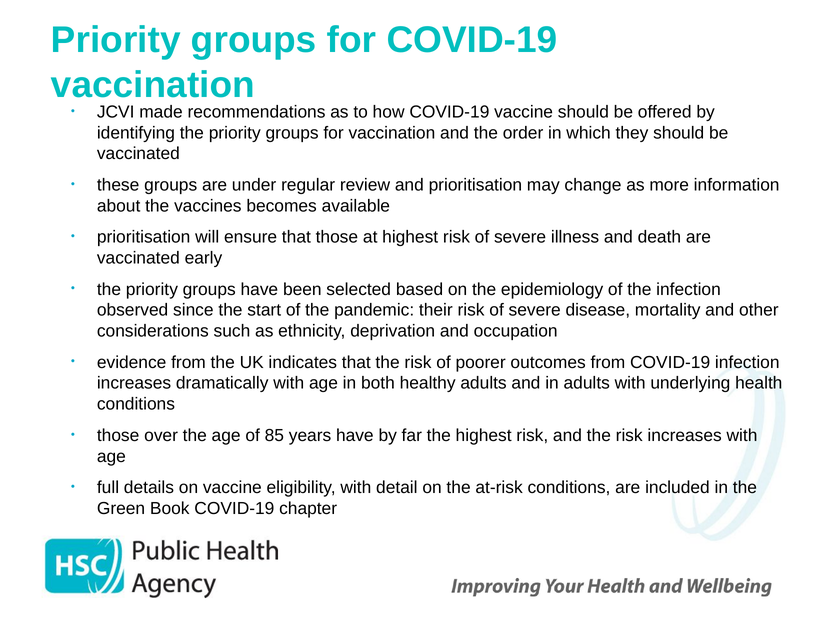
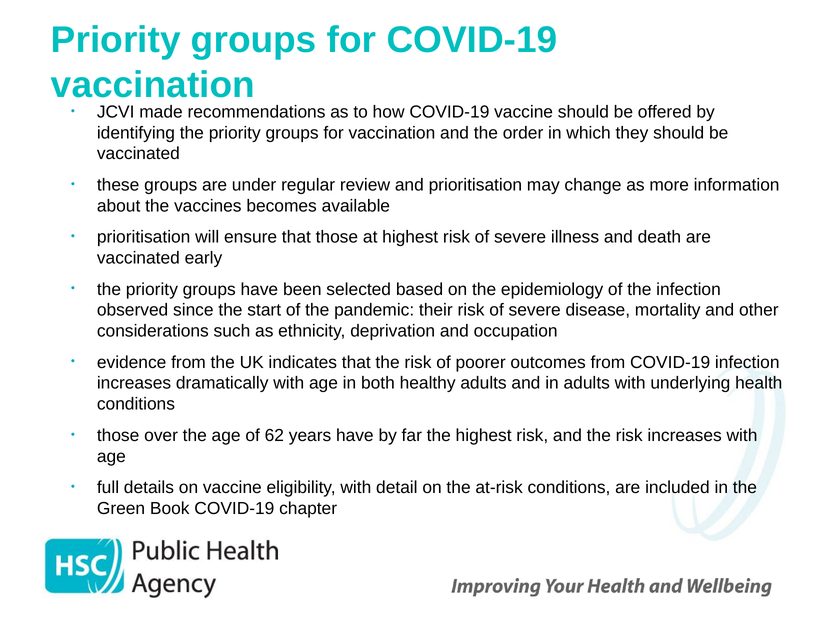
85: 85 -> 62
